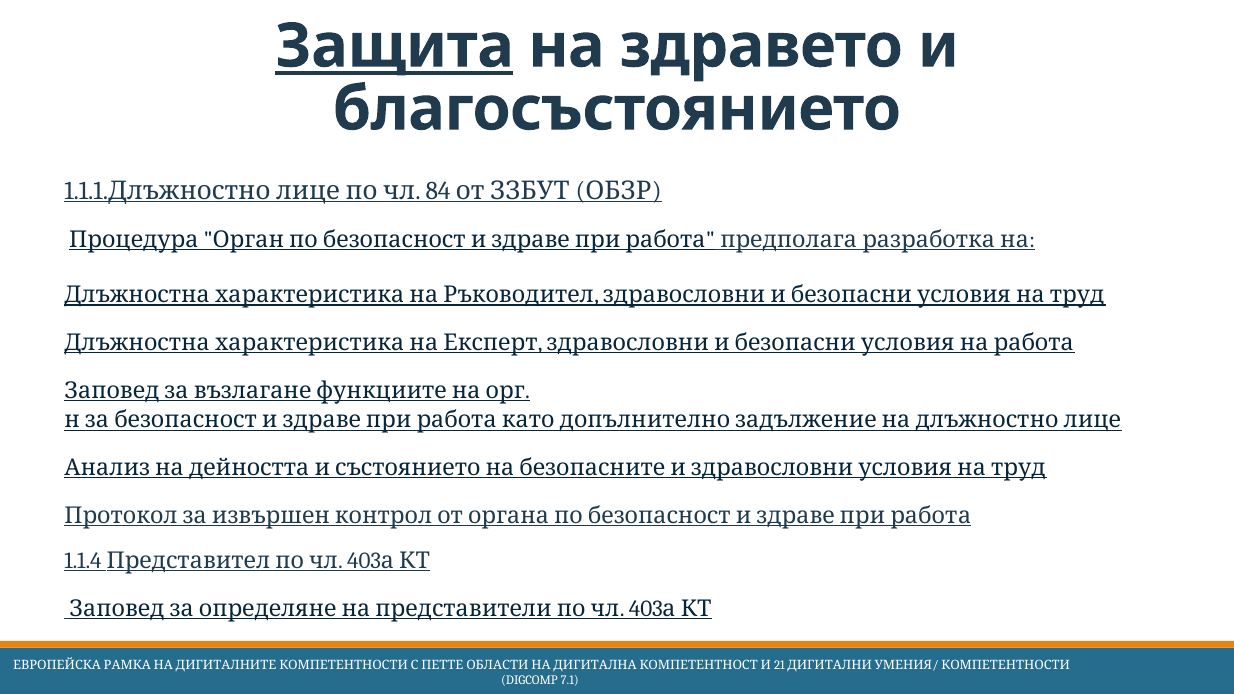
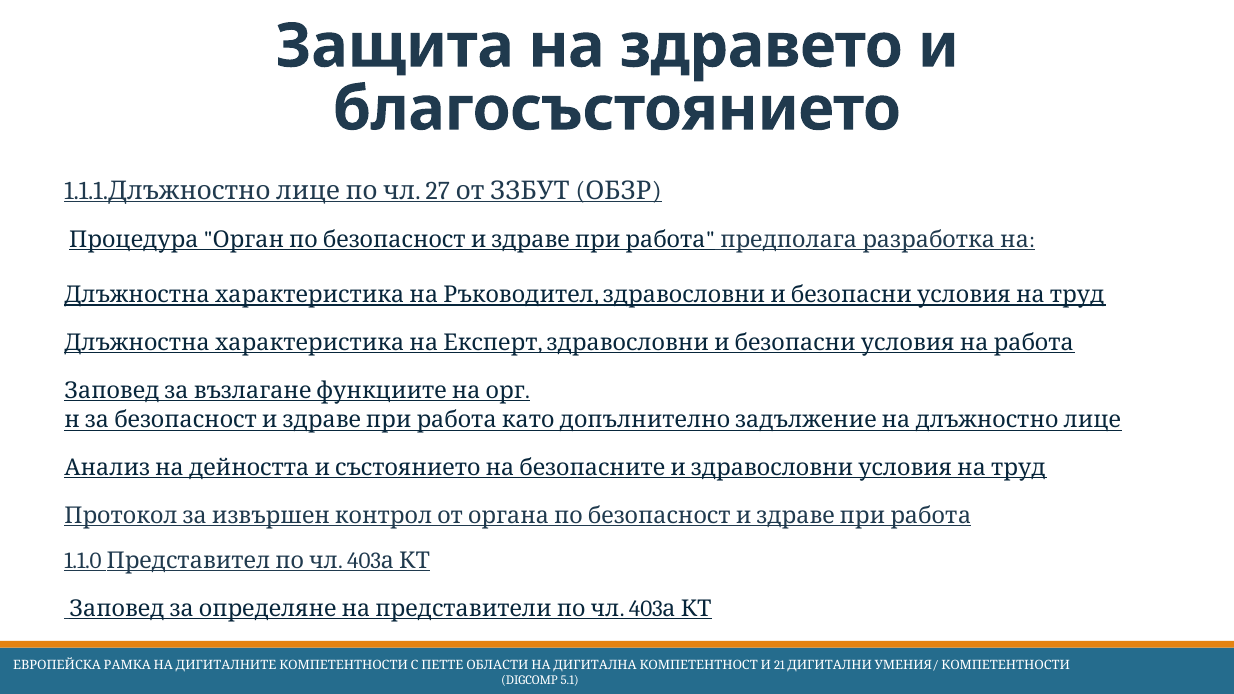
Защита underline: present -> none
84: 84 -> 27
1.1.4: 1.1.4 -> 1.1.0
7.1: 7.1 -> 5.1
